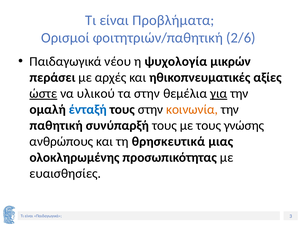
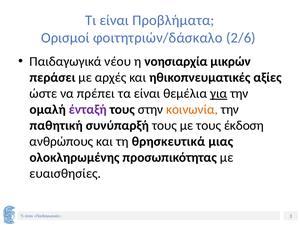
φοιτητριών/παθητική: φοιτητριών/παθητική -> φοιτητριών/δάσκαλο
ψυχολογία: ψυχολογία -> νοησιαρχία
ώστε underline: present -> none
υλικού: υλικού -> πρέπει
τα στην: στην -> είναι
ένταξή colour: blue -> purple
γνώσης: γνώσης -> έκδοση
